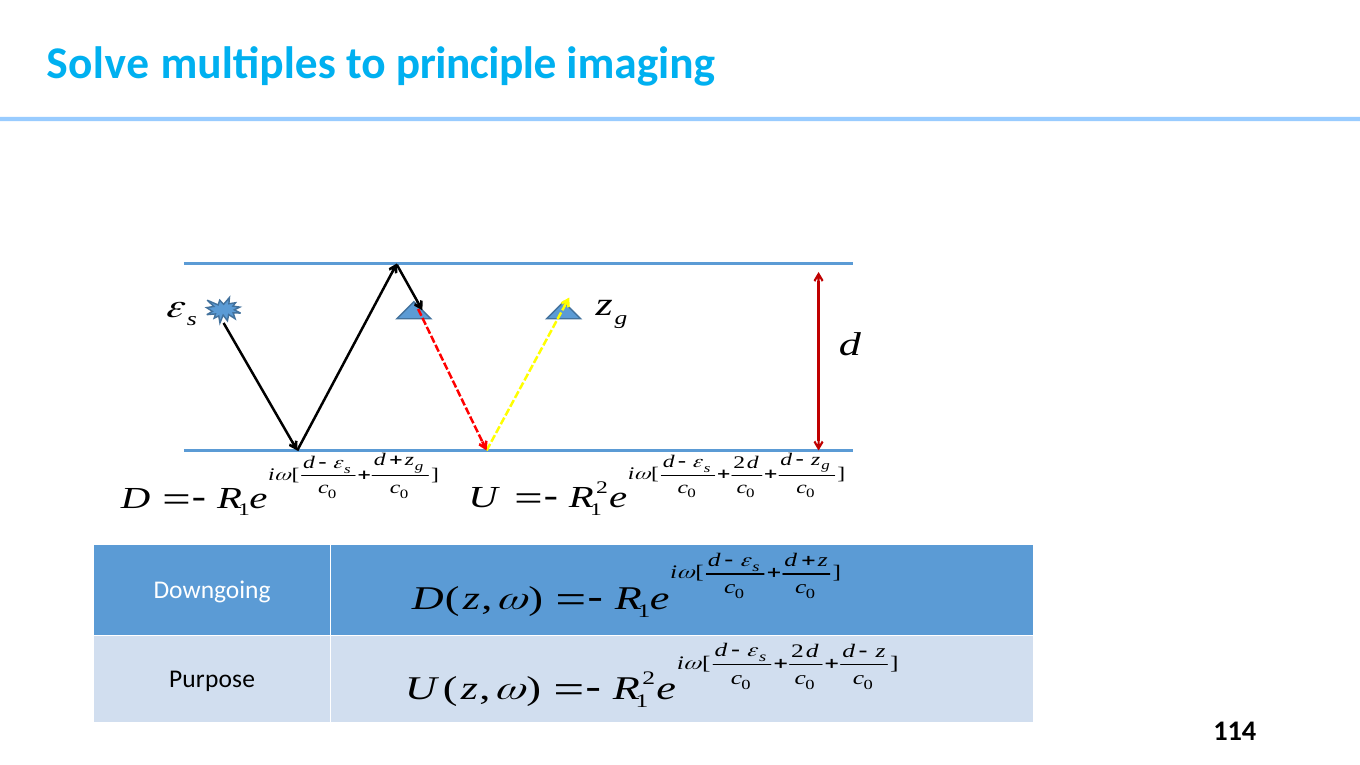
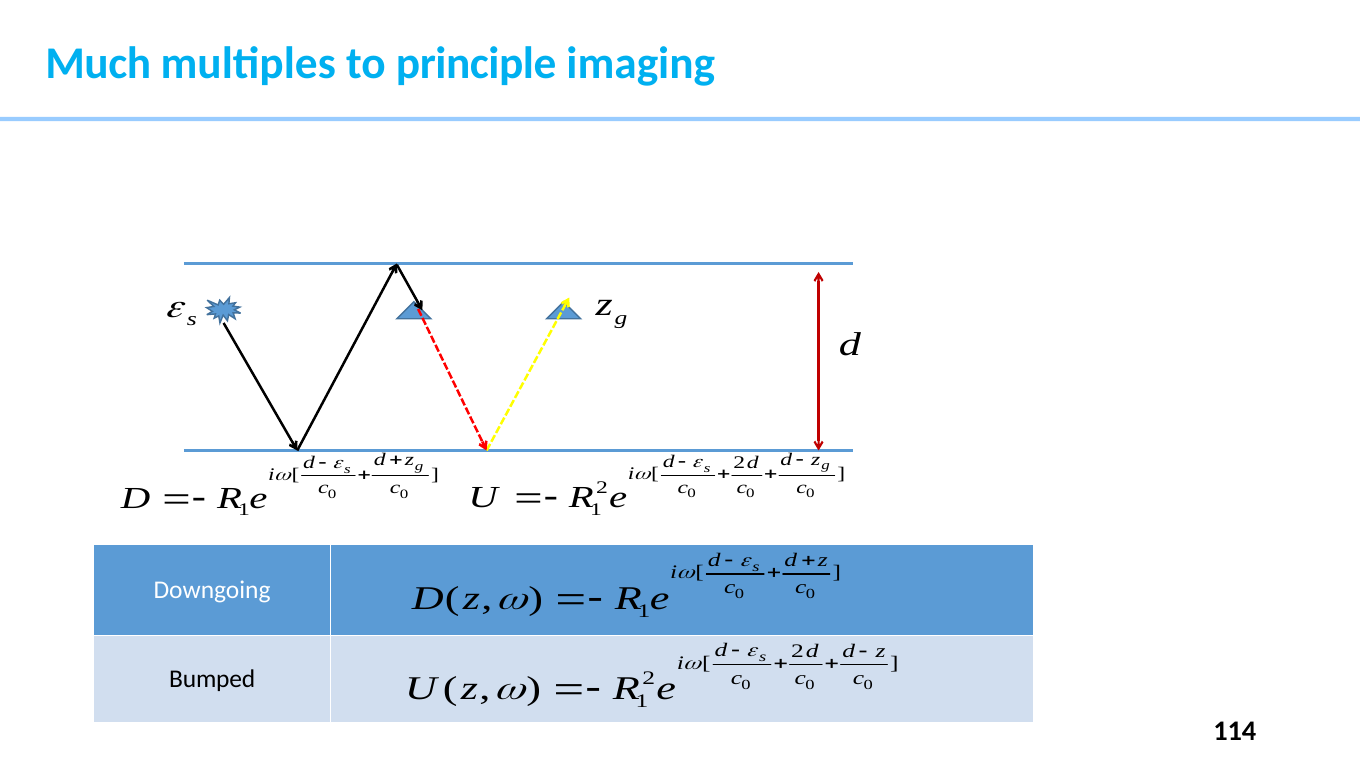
Solve: Solve -> Much
Purpose: Purpose -> Bumped
